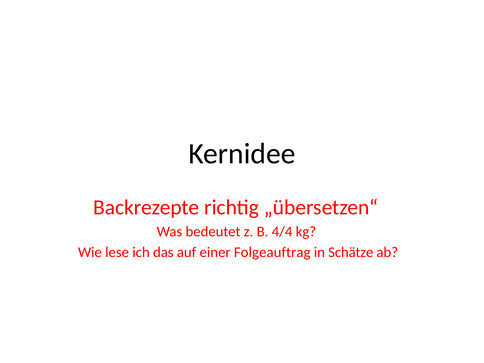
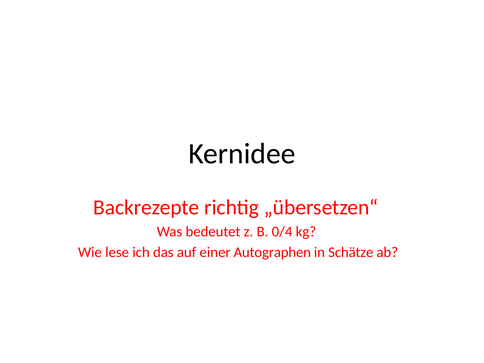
4/4: 4/4 -> 0/4
Folgeauftrag: Folgeauftrag -> Autographen
